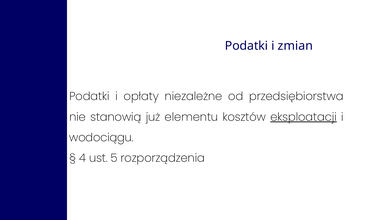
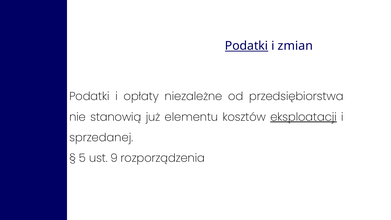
Podatki at (247, 46) underline: none -> present
wodociągu: wodociągu -> sprzedanej
4: 4 -> 5
5: 5 -> 9
